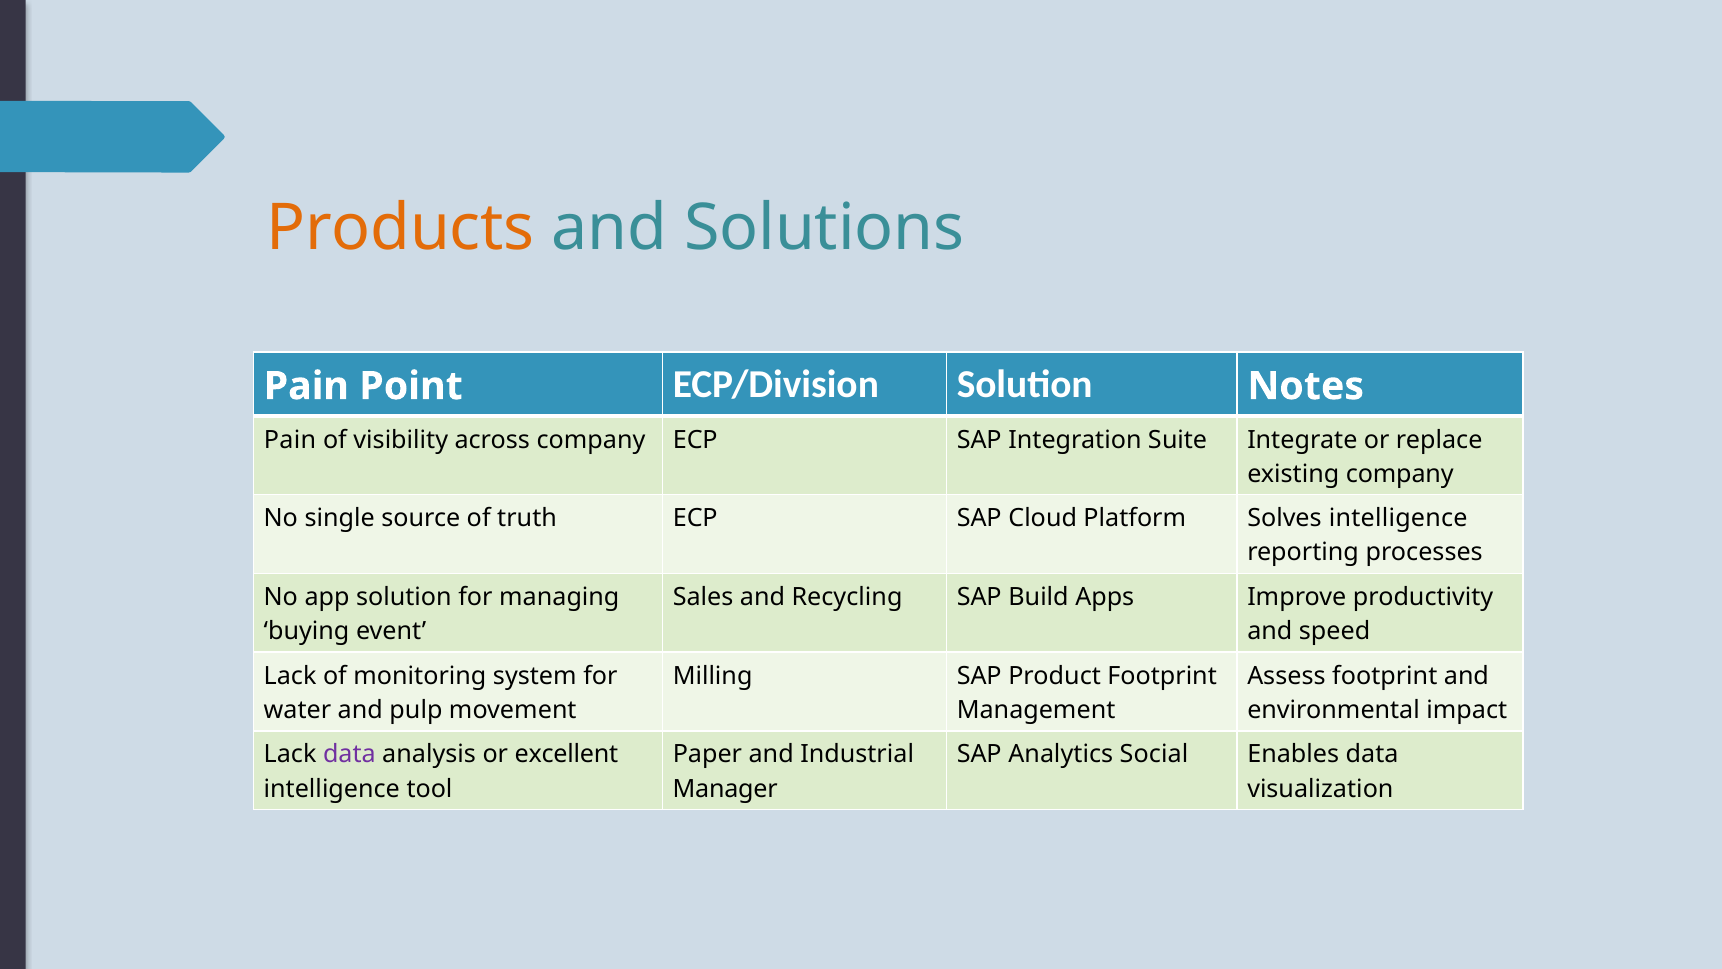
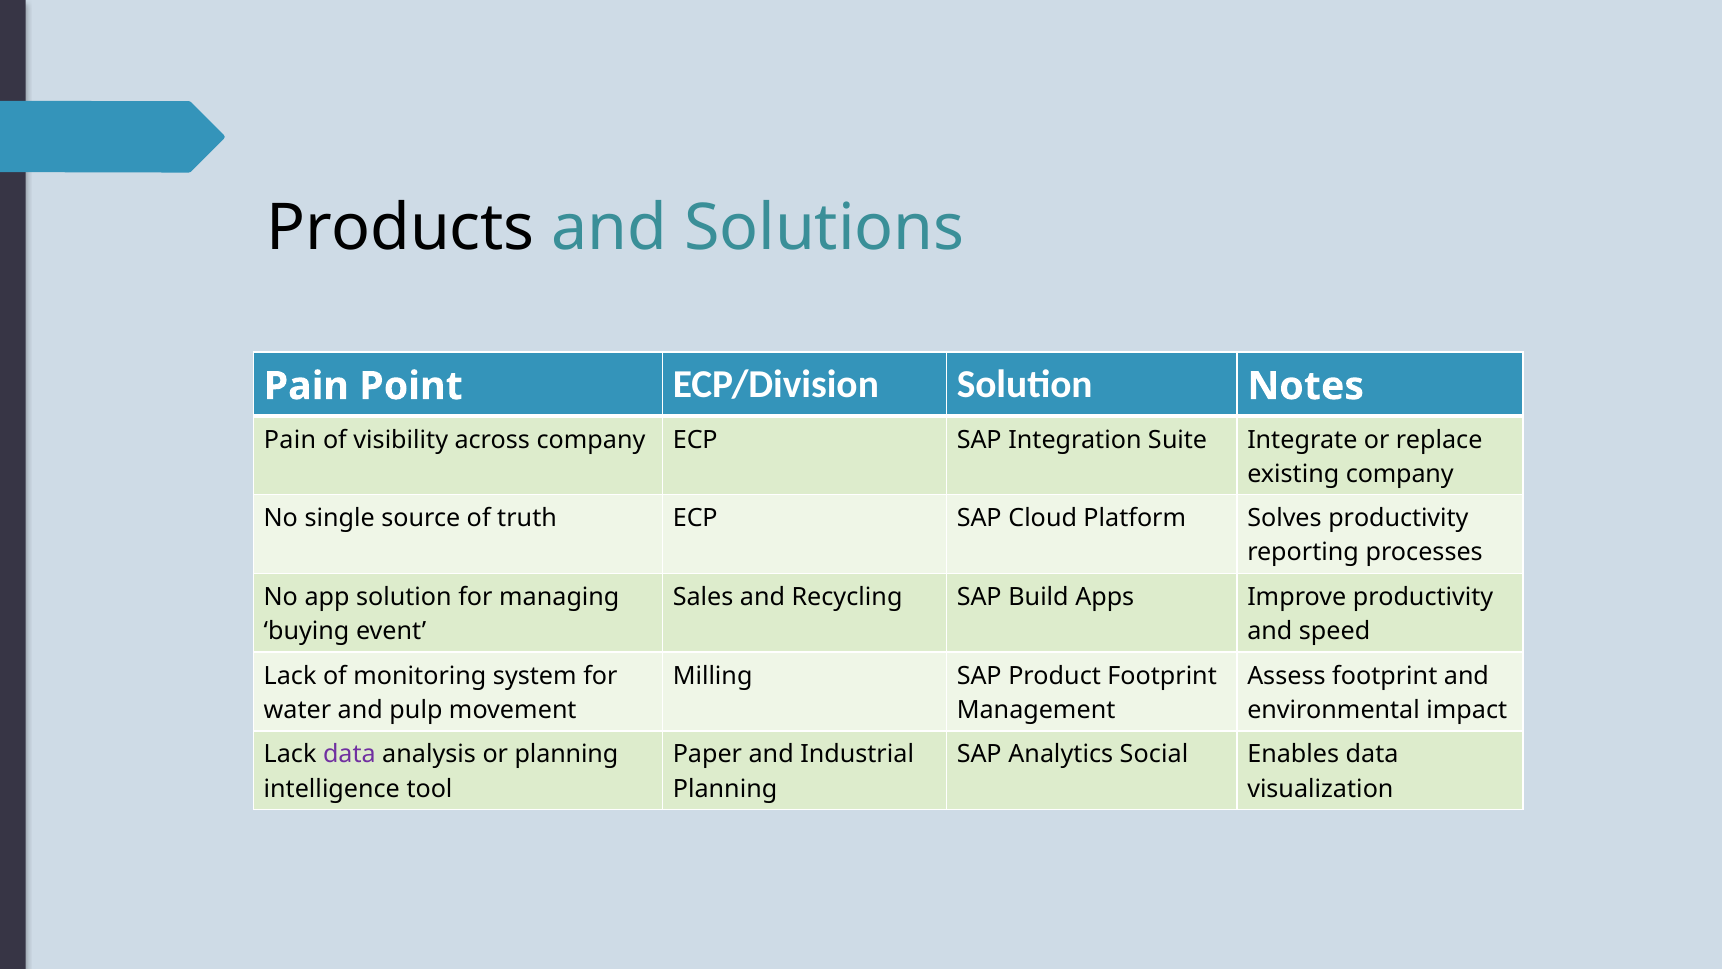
Products colour: orange -> black
Solves intelligence: intelligence -> productivity
or excellent: excellent -> planning
Manager at (725, 788): Manager -> Planning
